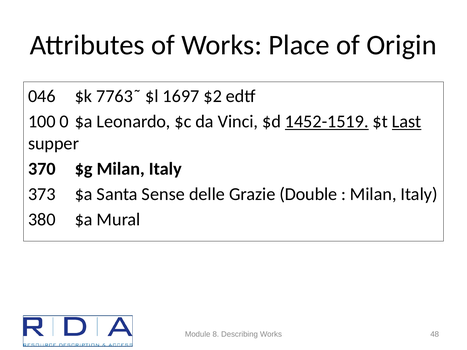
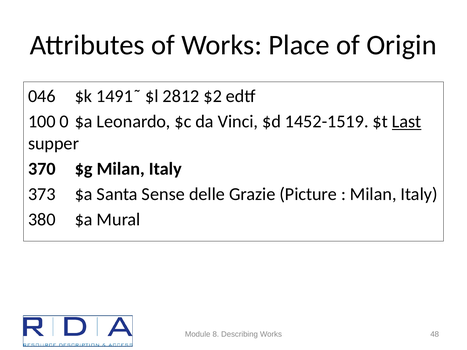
7763˜: 7763˜ -> 1491˜
1697: 1697 -> 2812
1452-1519 underline: present -> none
Double: Double -> Picture
